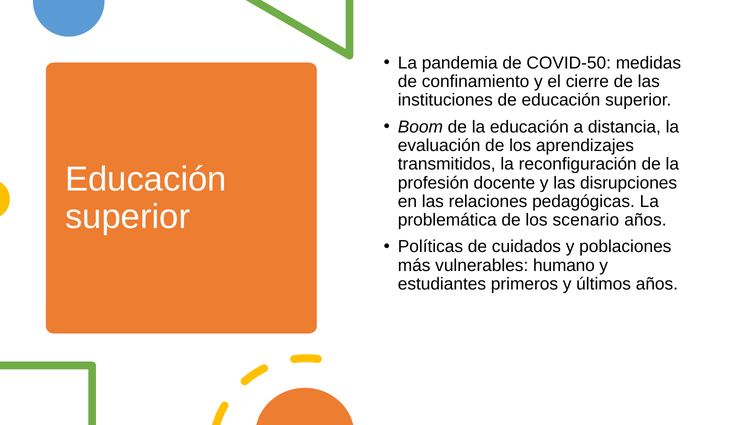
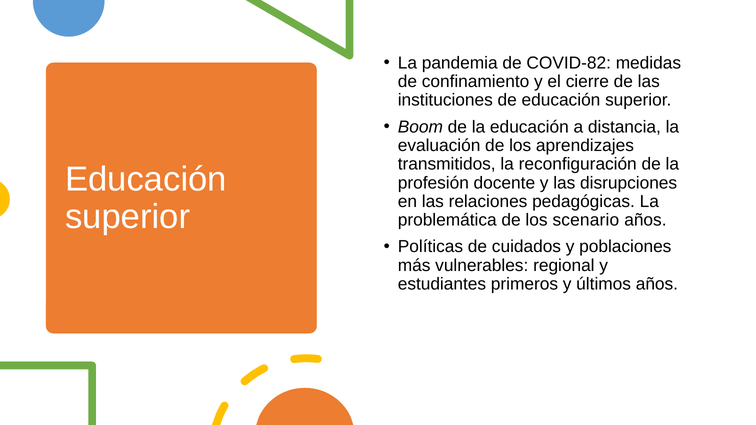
COVID-50: COVID-50 -> COVID-82
humano: humano -> regional
